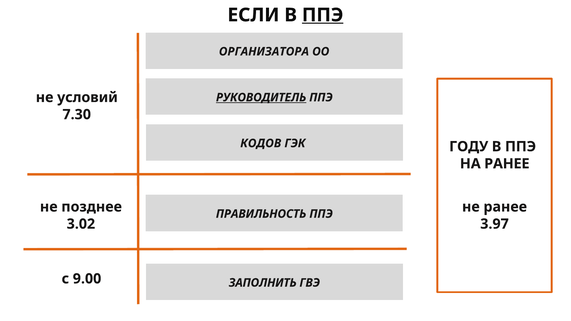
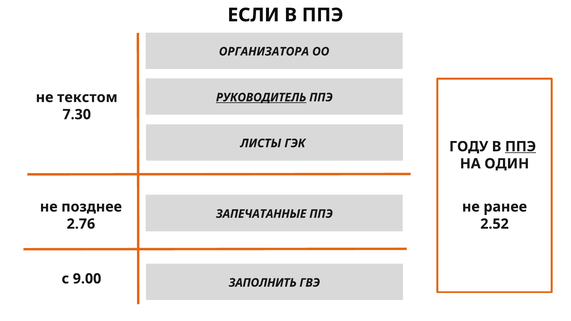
ППЭ at (323, 15) underline: present -> none
условий: условий -> текстом
КОДОВ: КОДОВ -> ЛИСТЫ
ППЭ at (521, 147) underline: none -> present
НА РАНЕЕ: РАНЕЕ -> ОДИН
ПРАВИЛЬНОСТЬ: ПРАВИЛЬНОСТЬ -> ЗАПЕЧАТАННЫЕ
3.02: 3.02 -> 2.76
3.97: 3.97 -> 2.52
